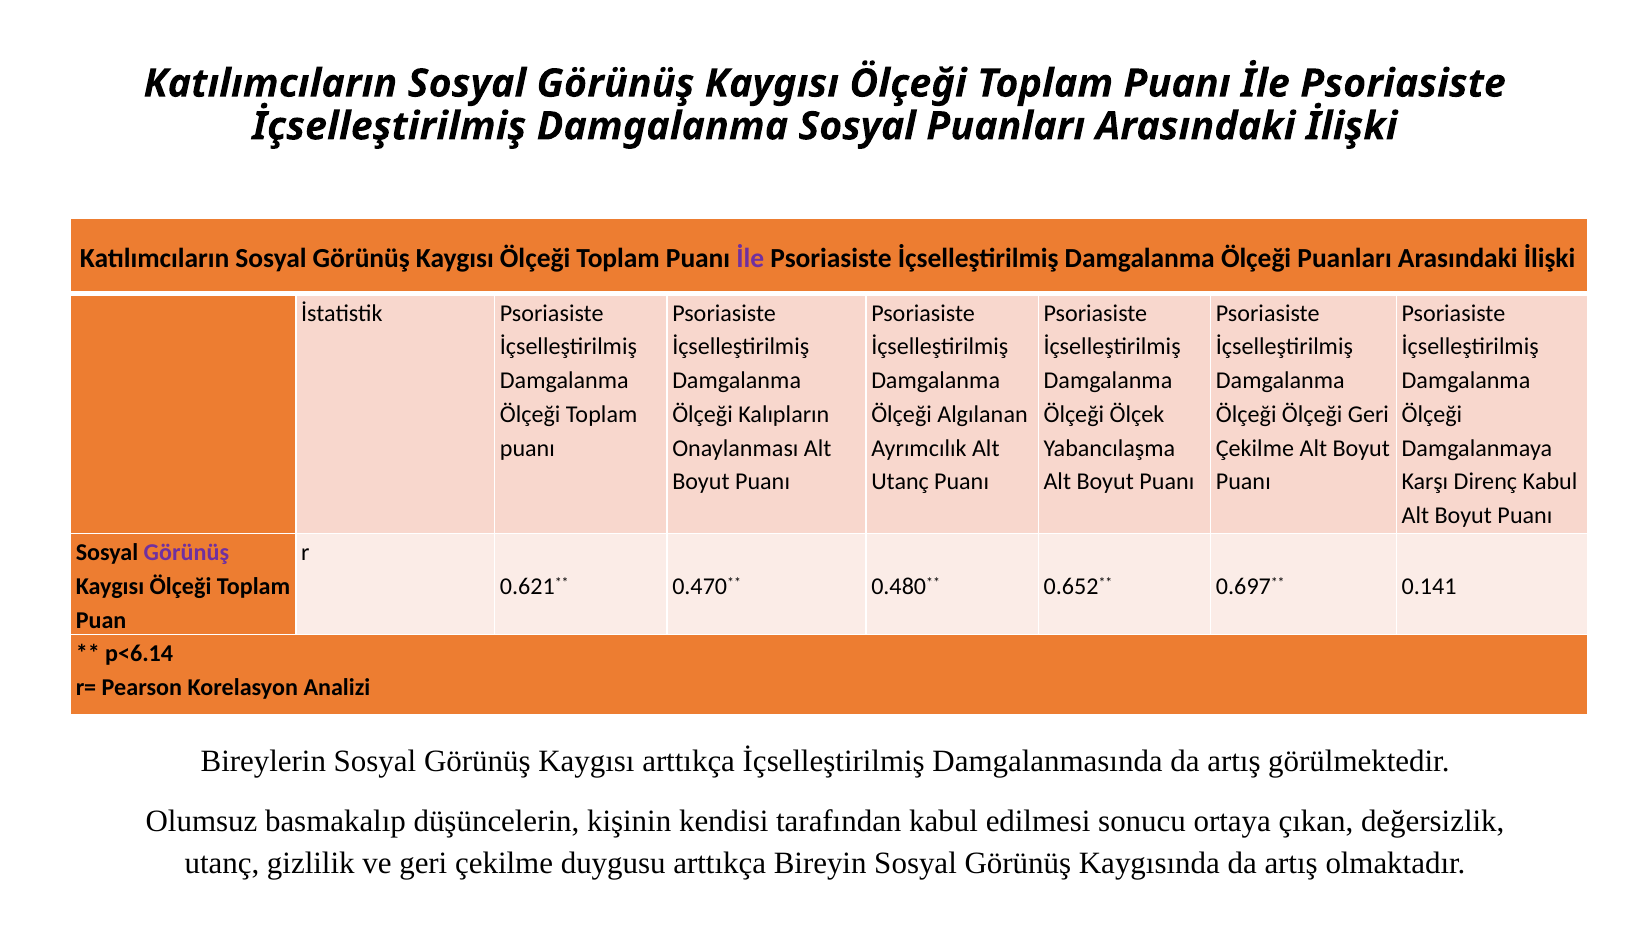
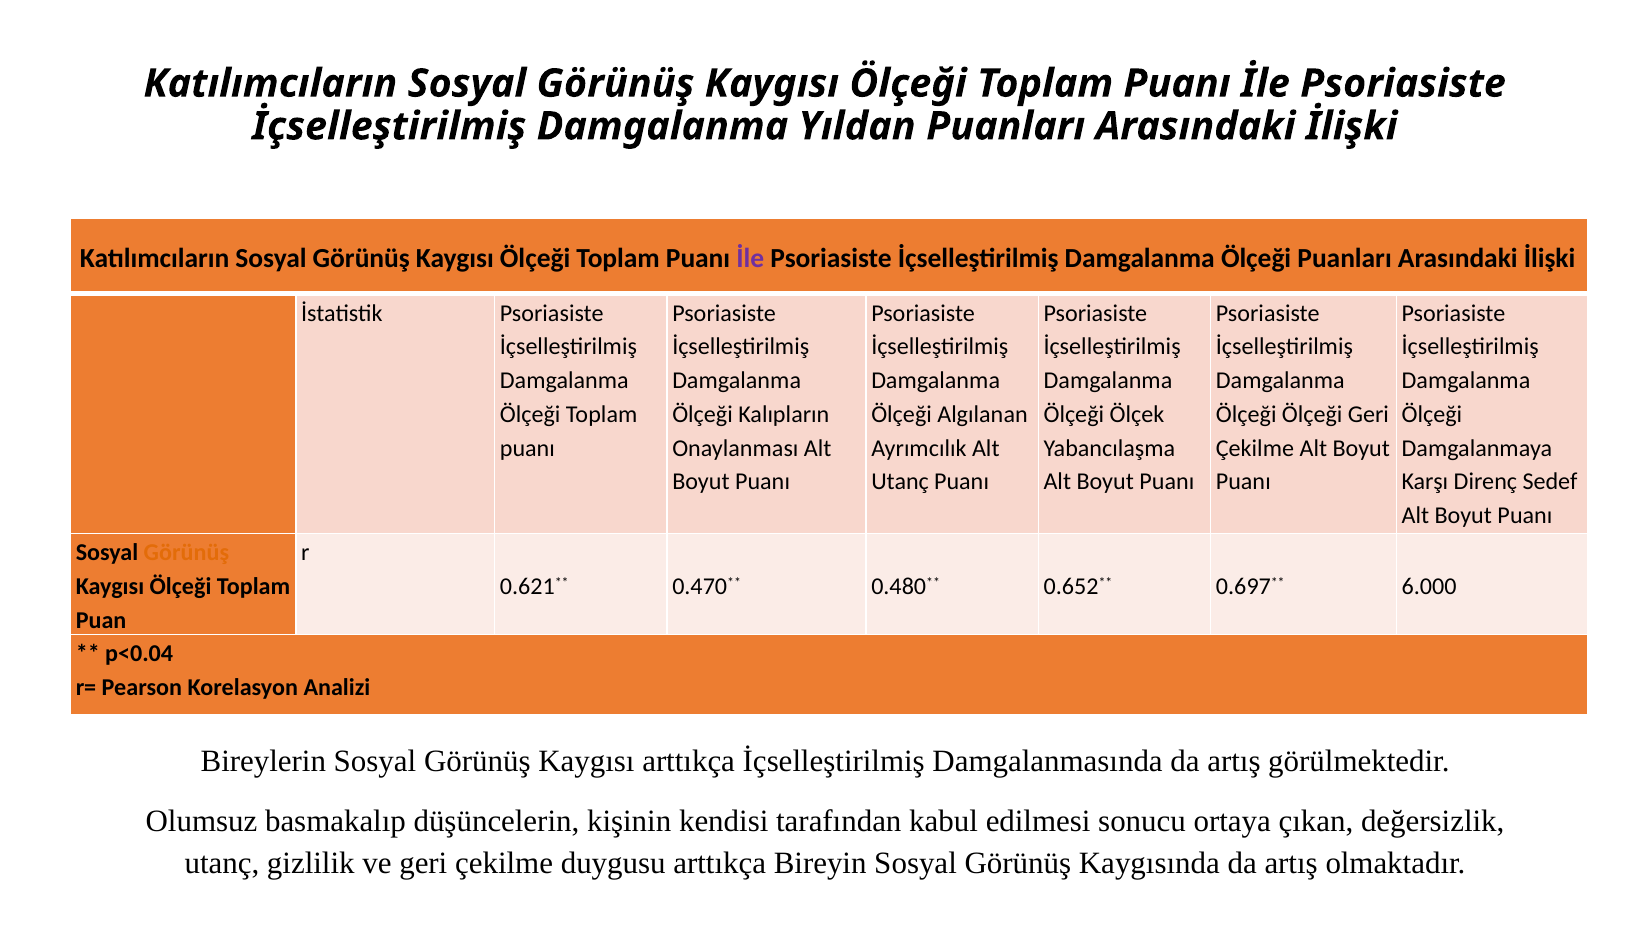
Damgalanma Sosyal: Sosyal -> Yıldan
Direnç Kabul: Kabul -> Sedef
Görünüş at (186, 552) colour: purple -> orange
0.141: 0.141 -> 6.000
p<6.14: p<6.14 -> p<0.04
